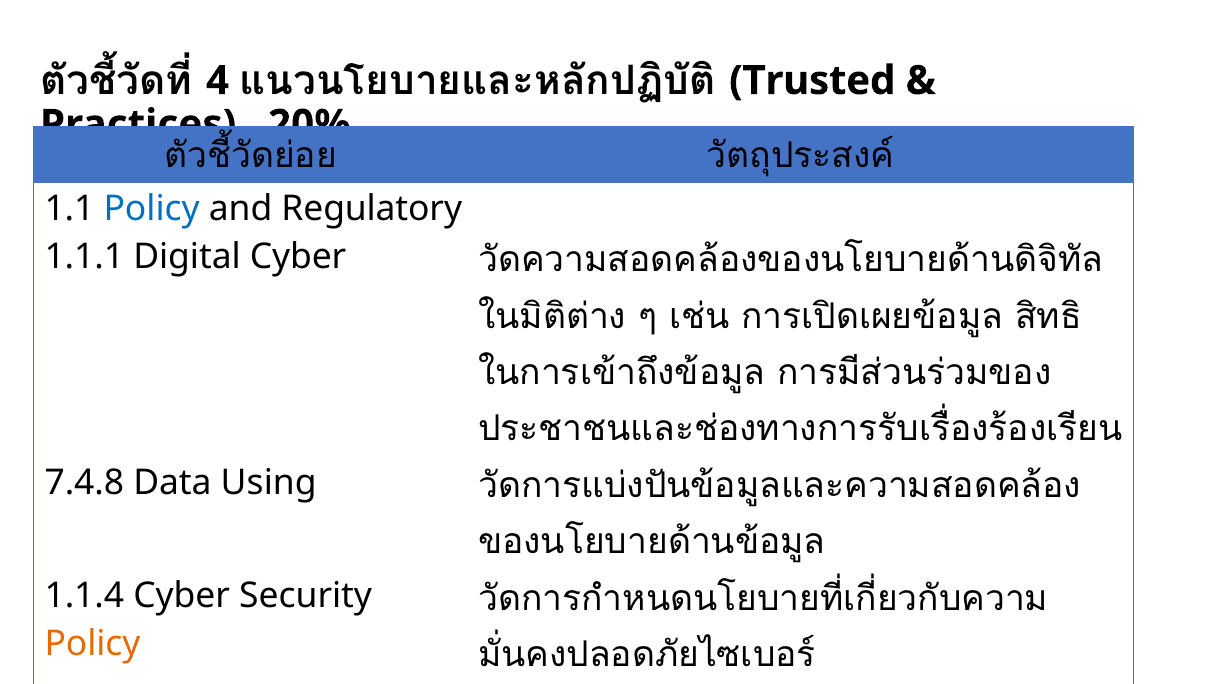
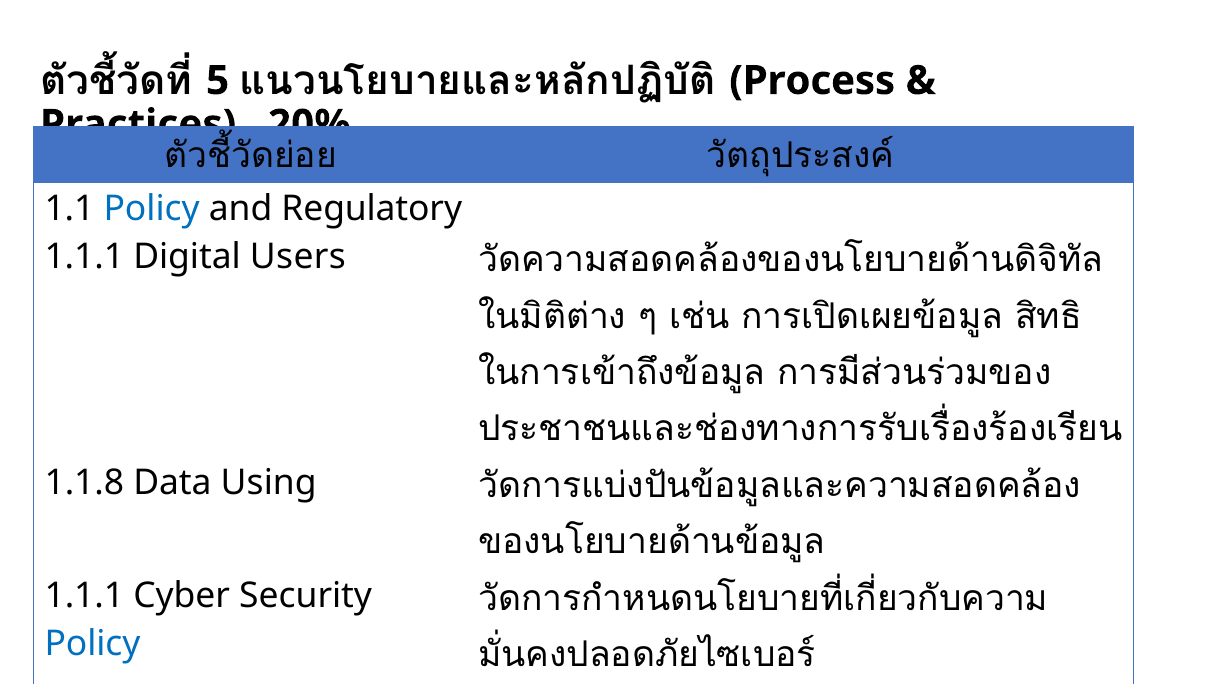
4: 4 -> 5
Trusted: Trusted -> Process
Digital Cyber: Cyber -> Users
7.4.8: 7.4.8 -> 1.1.8
1.1.4 at (84, 595): 1.1.4 -> 1.1.1
Policy at (93, 643) colour: orange -> blue
